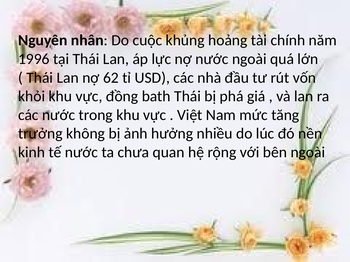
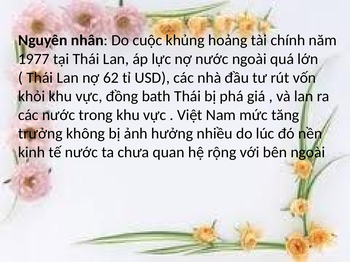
1996: 1996 -> 1977
